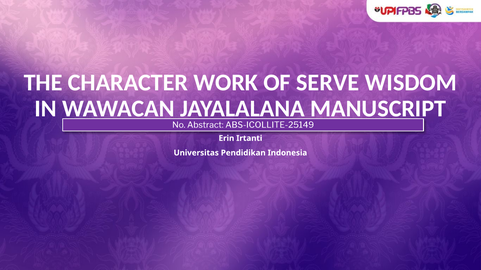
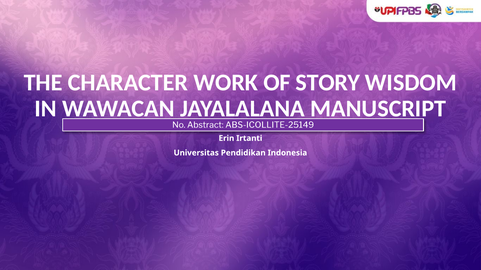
SERVE: SERVE -> STORY
